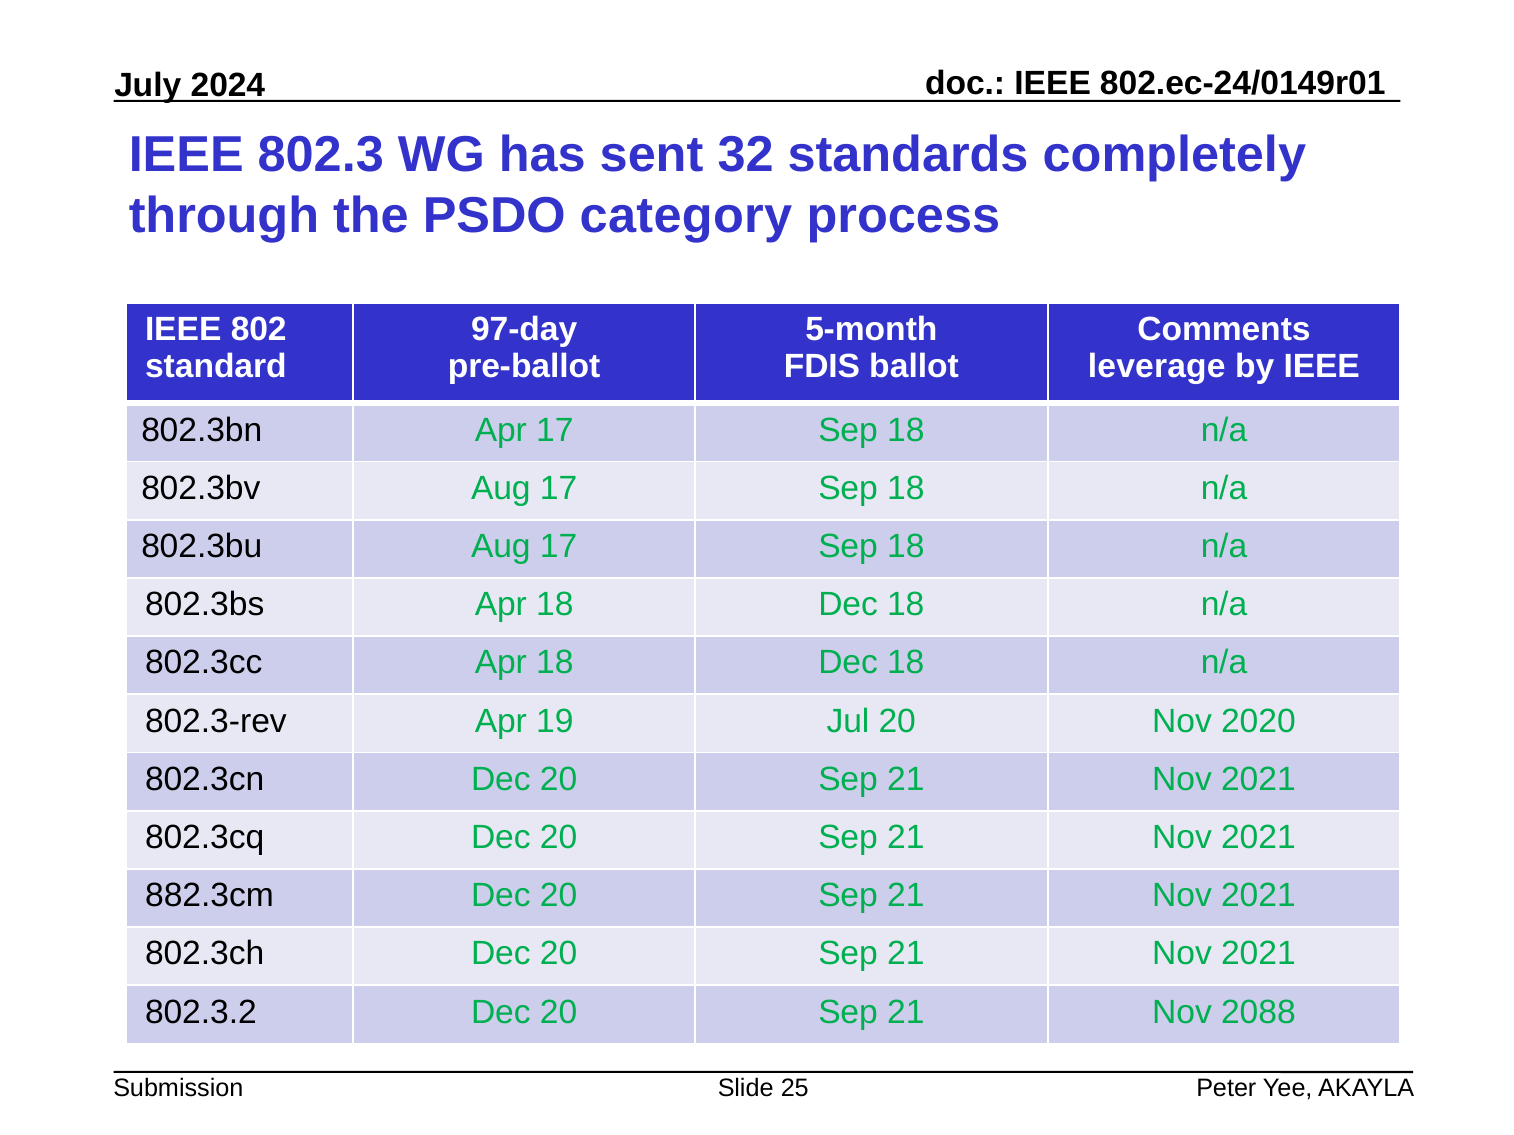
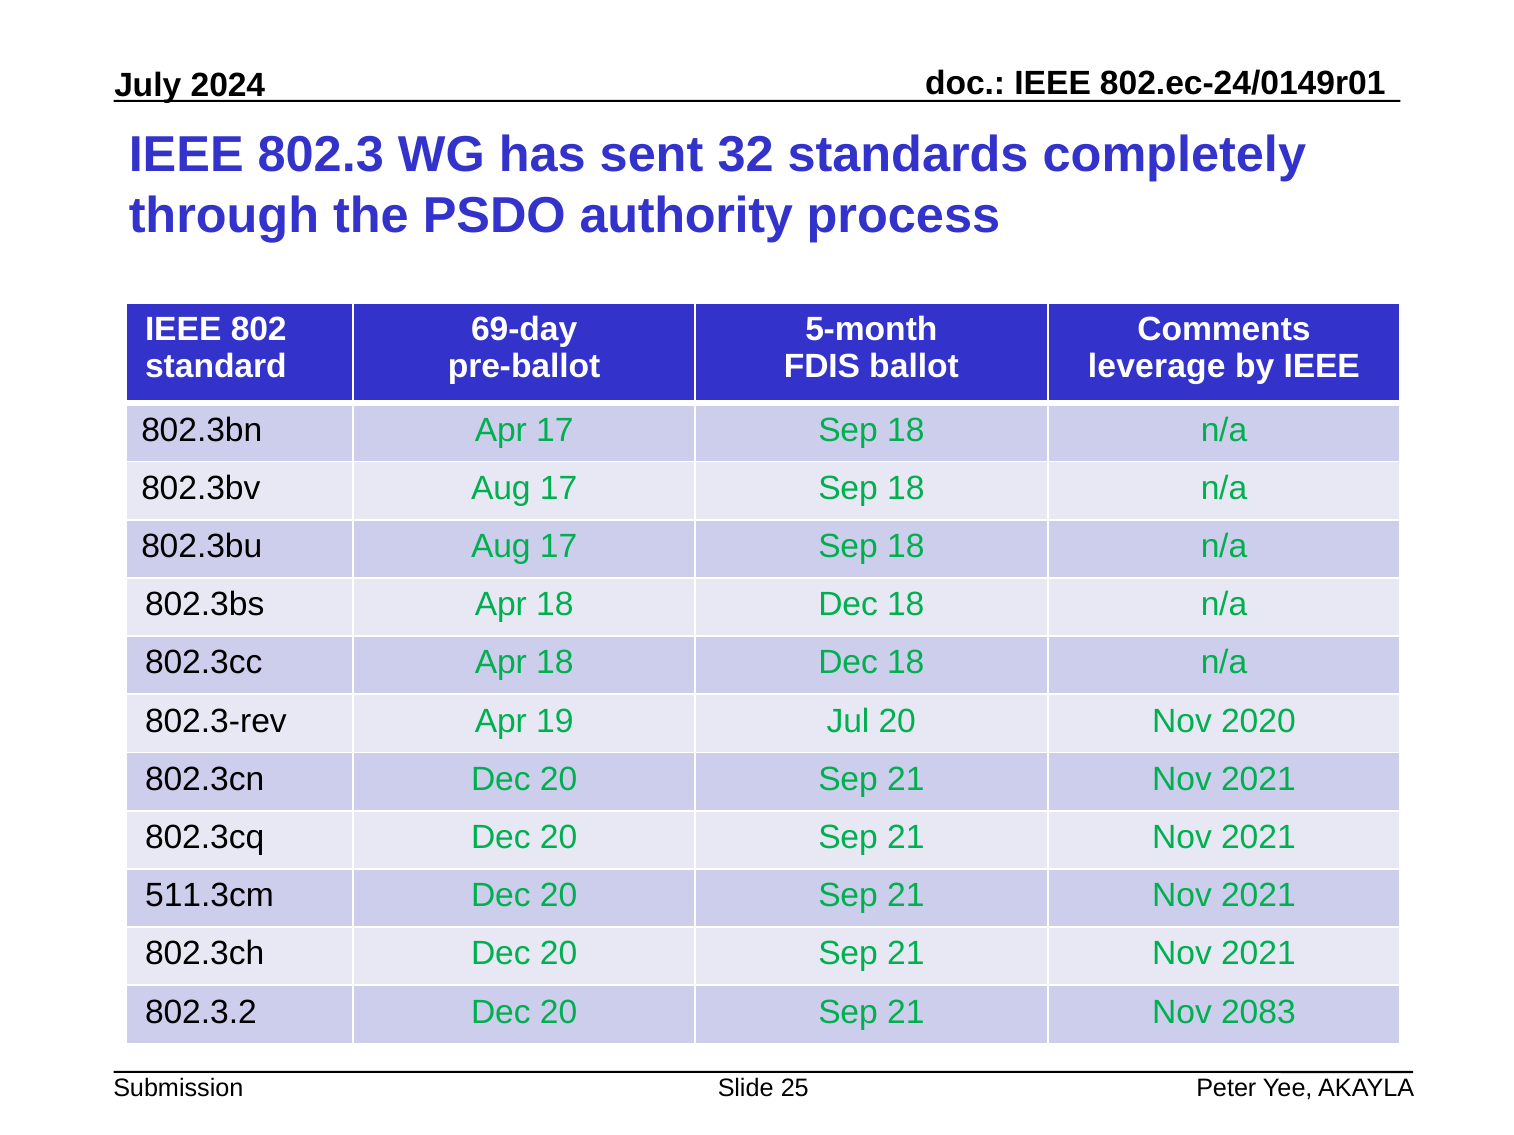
category: category -> authority
97-day: 97-day -> 69-day
882.3cm: 882.3cm -> 511.3cm
2088: 2088 -> 2083
